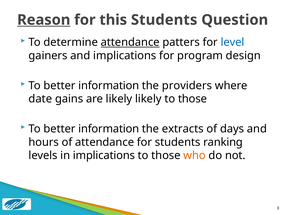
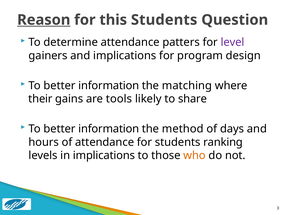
attendance at (130, 42) underline: present -> none
level colour: blue -> purple
providers: providers -> matching
date: date -> their
are likely: likely -> tools
likely to those: those -> share
extracts: extracts -> method
